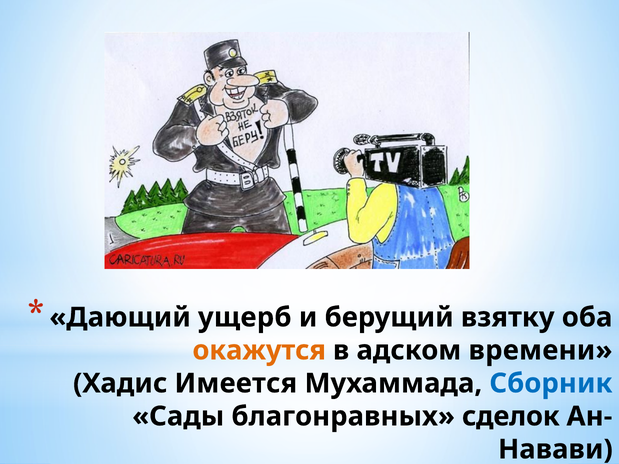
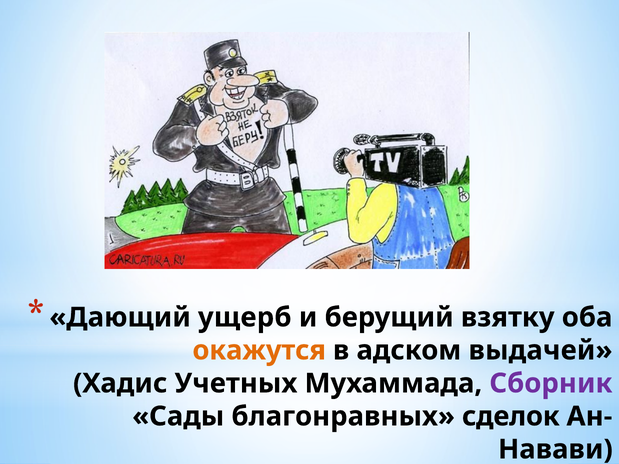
времени: времени -> выдачей
Имеется: Имеется -> Учетных
Сборник colour: blue -> purple
